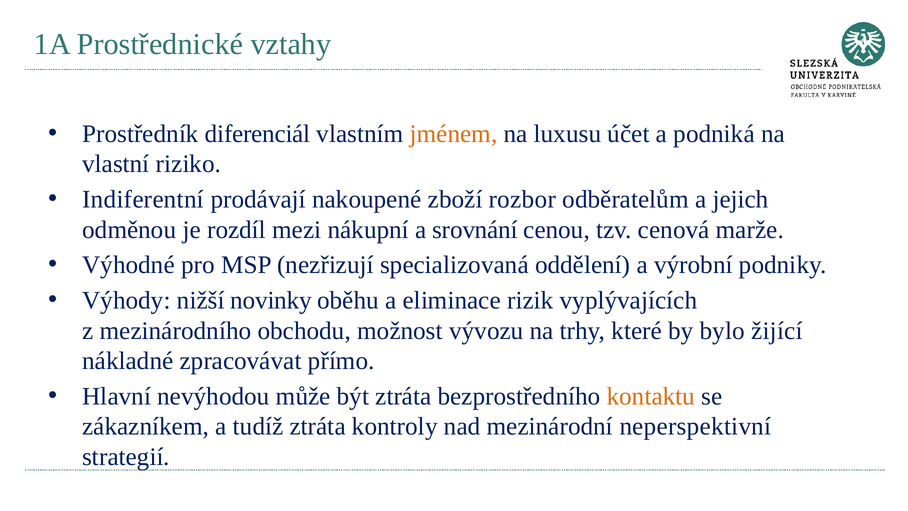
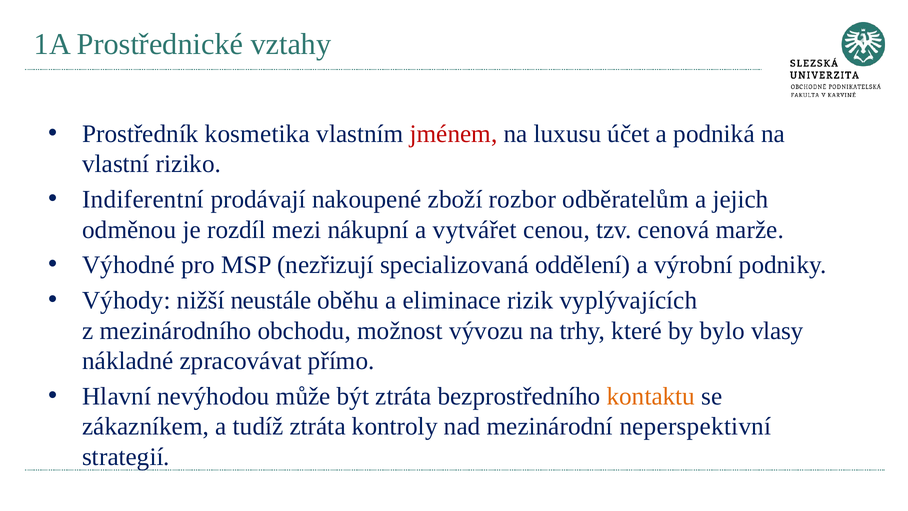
diferenciál: diferenciál -> kosmetika
jménem colour: orange -> red
srovnání: srovnání -> vytvářet
novinky: novinky -> neustále
žijící: žijící -> vlasy
